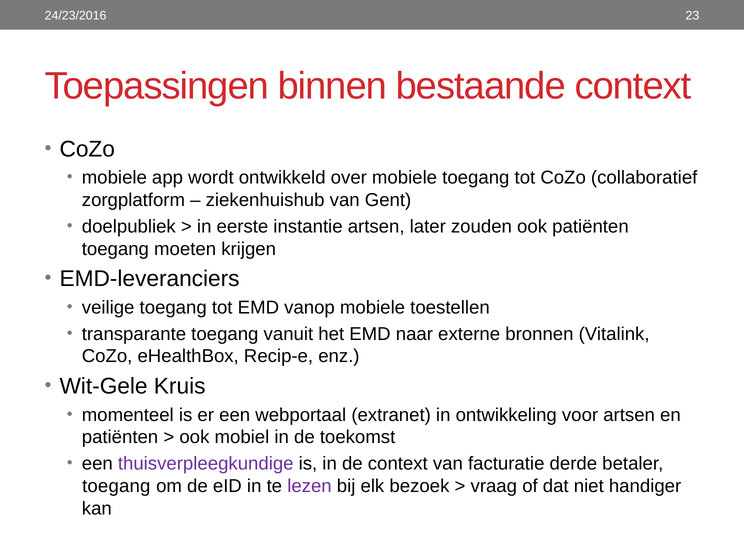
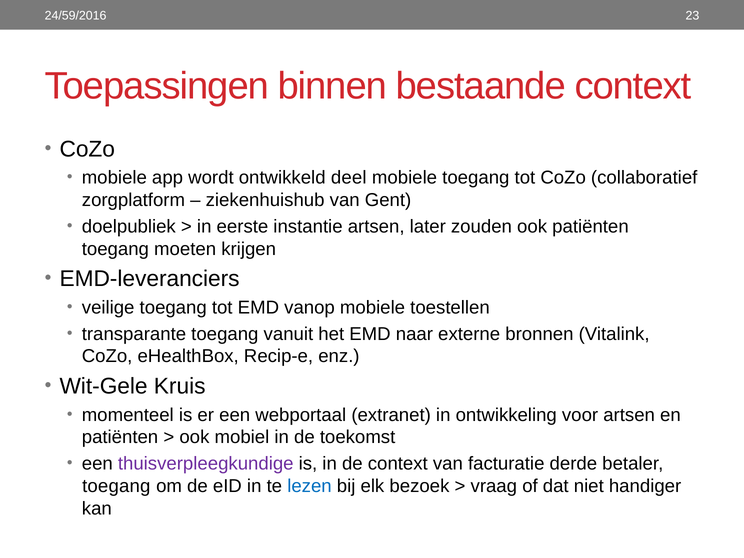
24/23/2016: 24/23/2016 -> 24/59/2016
over: over -> deel
lezen colour: purple -> blue
